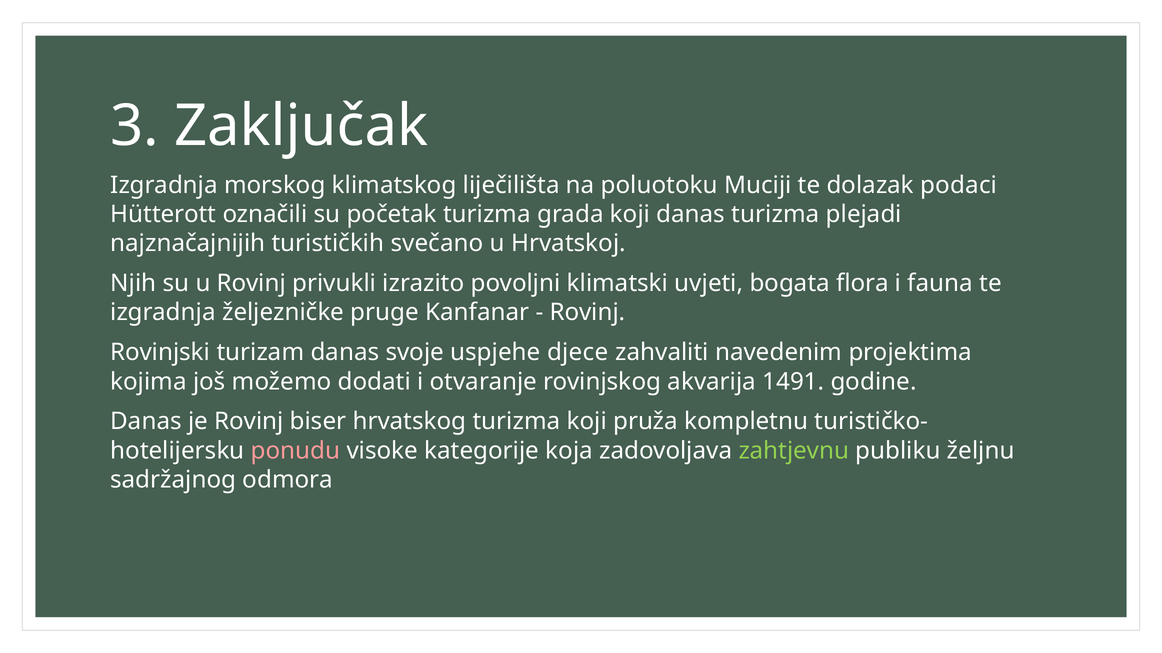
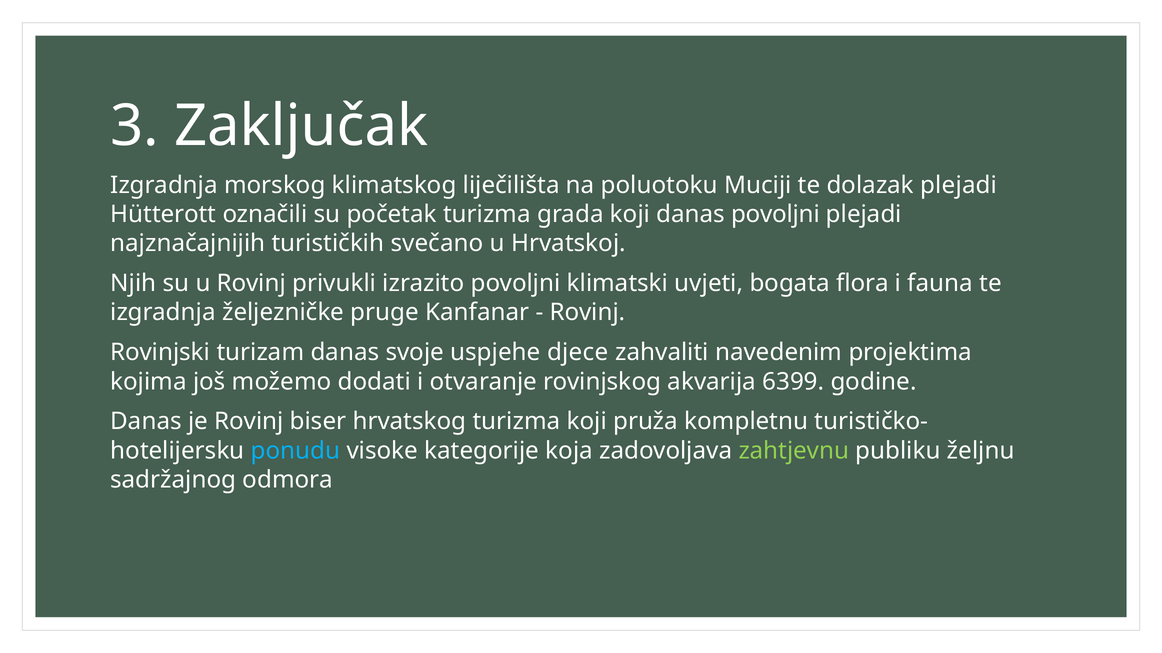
dolazak podaci: podaci -> plejadi
danas turizma: turizma -> povoljni
1491: 1491 -> 6399
ponudu colour: pink -> light blue
